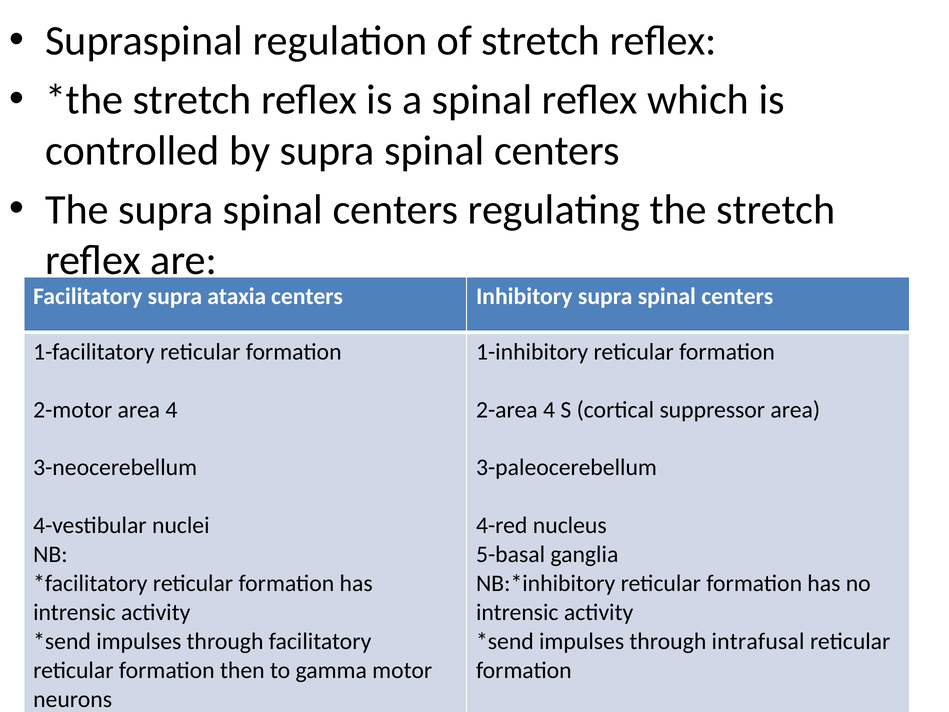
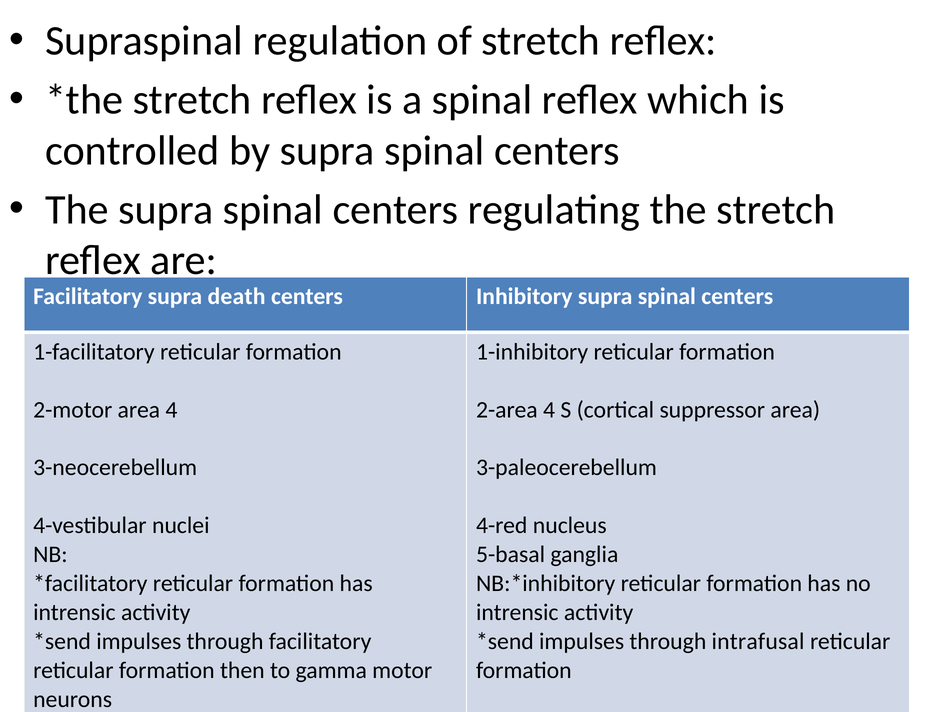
ataxia: ataxia -> death
